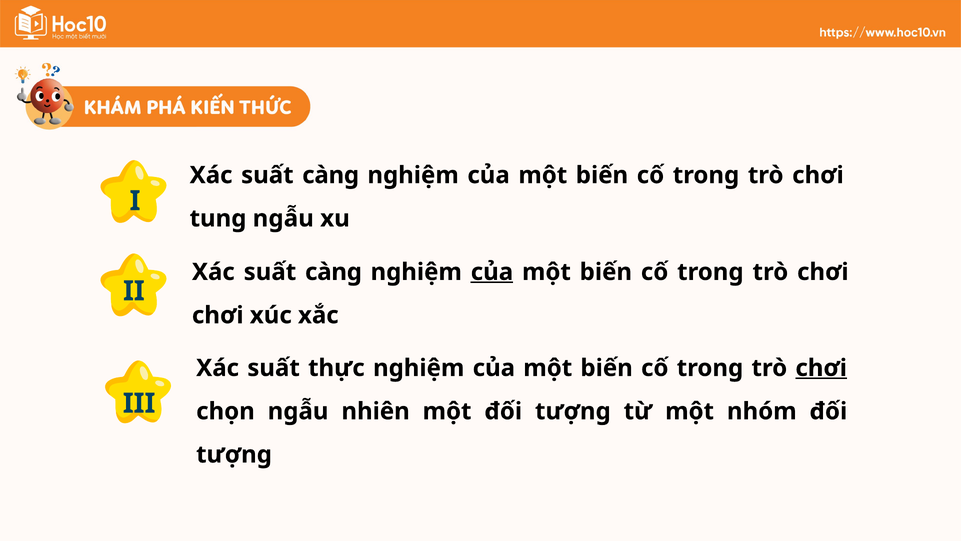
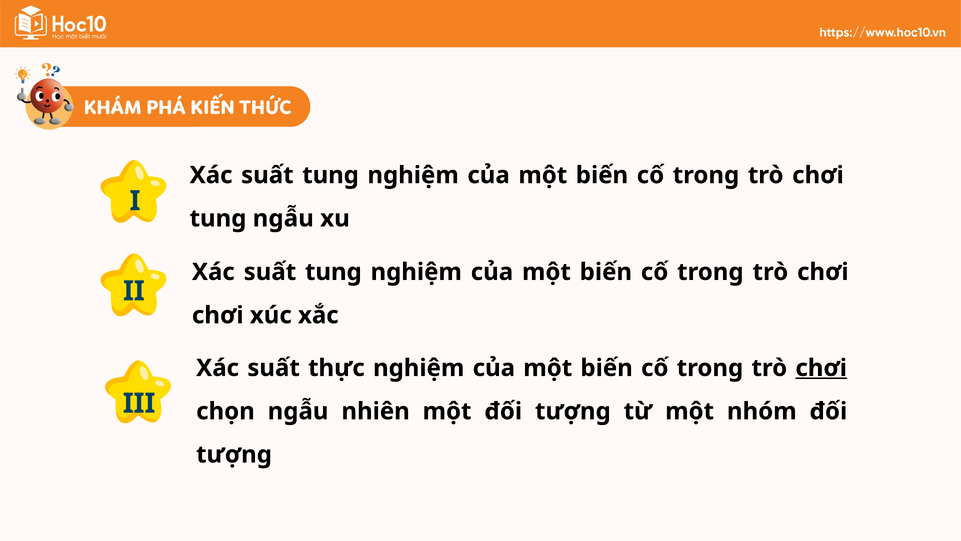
càng at (331, 175): càng -> tung
càng at (333, 272): càng -> tung
của at (492, 272) underline: present -> none
